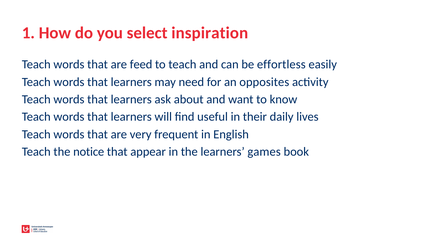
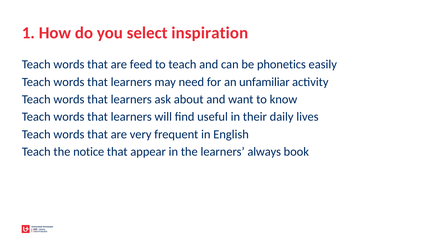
effortless: effortless -> phonetics
opposites: opposites -> unfamiliar
games: games -> always
